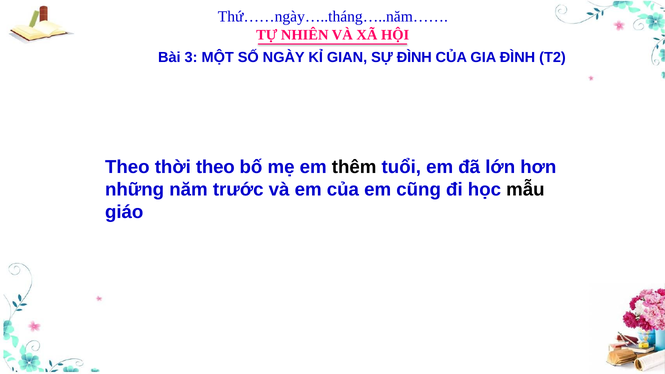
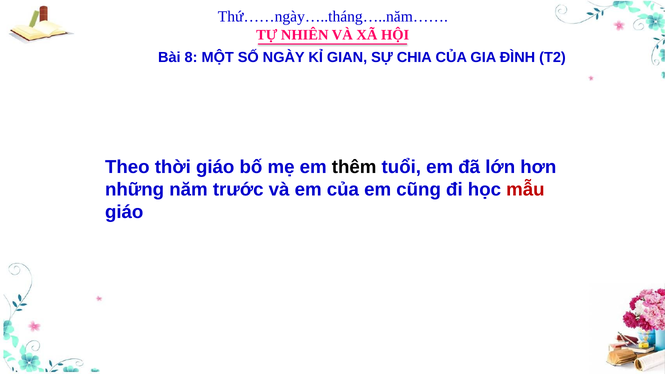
3: 3 -> 8
SỰ ĐÌNH: ĐÌNH -> CHIA
thời theo: theo -> giáo
mẫu colour: black -> red
